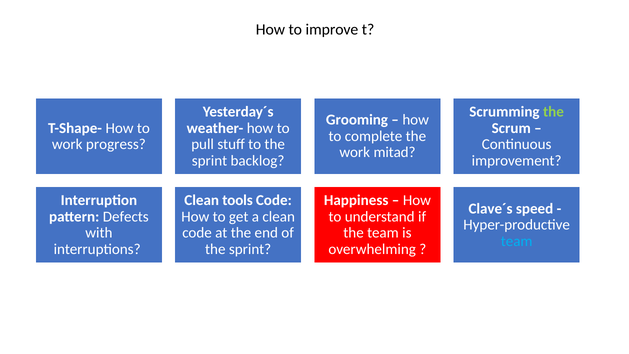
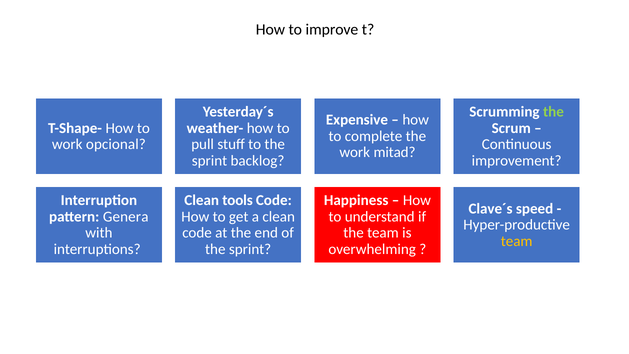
Grooming: Grooming -> Expensive
progress: progress -> opcional
Defects: Defects -> Genera
team at (517, 241) colour: light blue -> yellow
